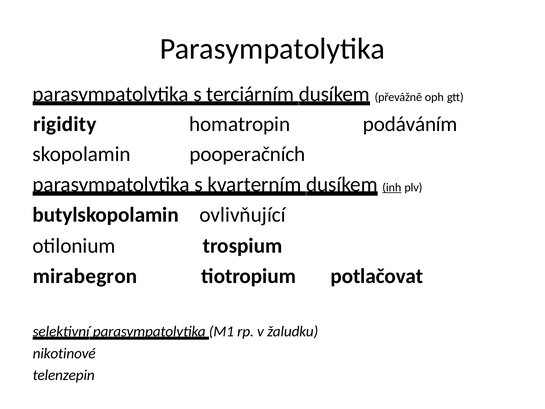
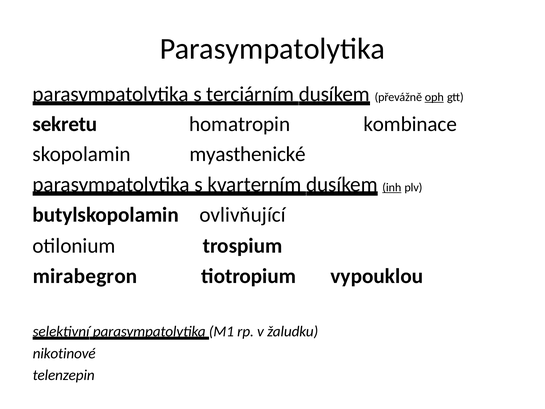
oph underline: none -> present
rigidity: rigidity -> sekretu
podáváním: podáváním -> kombinace
pooperačních: pooperačních -> myasthenické
potlačovat: potlačovat -> vypouklou
